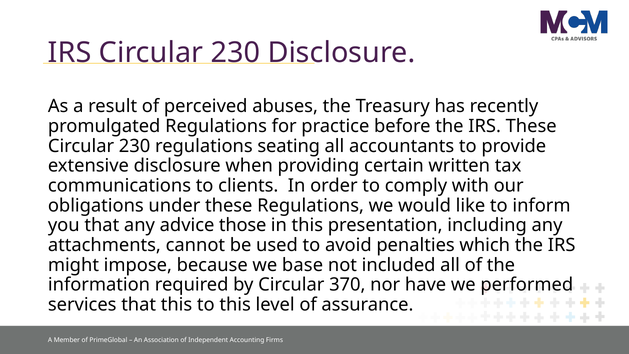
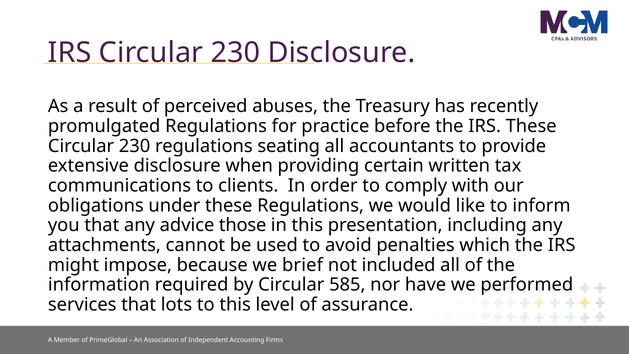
base: base -> brief
370: 370 -> 585
that this: this -> lots
